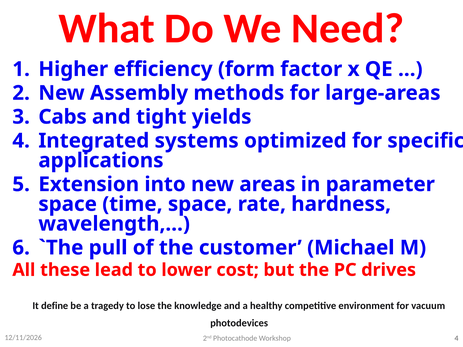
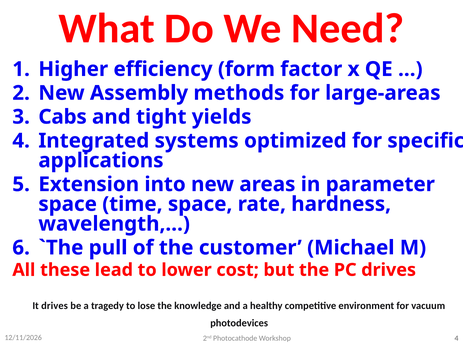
It define: define -> drives
